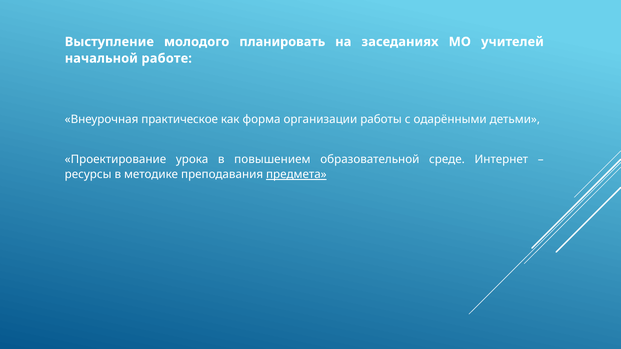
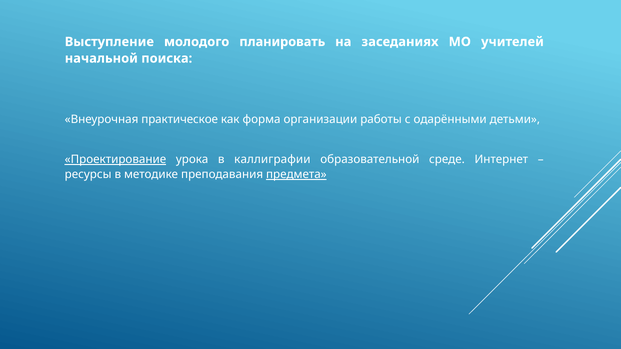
работе: работе -> поиска
Проектирование underline: none -> present
повышением: повышением -> каллиграфии
